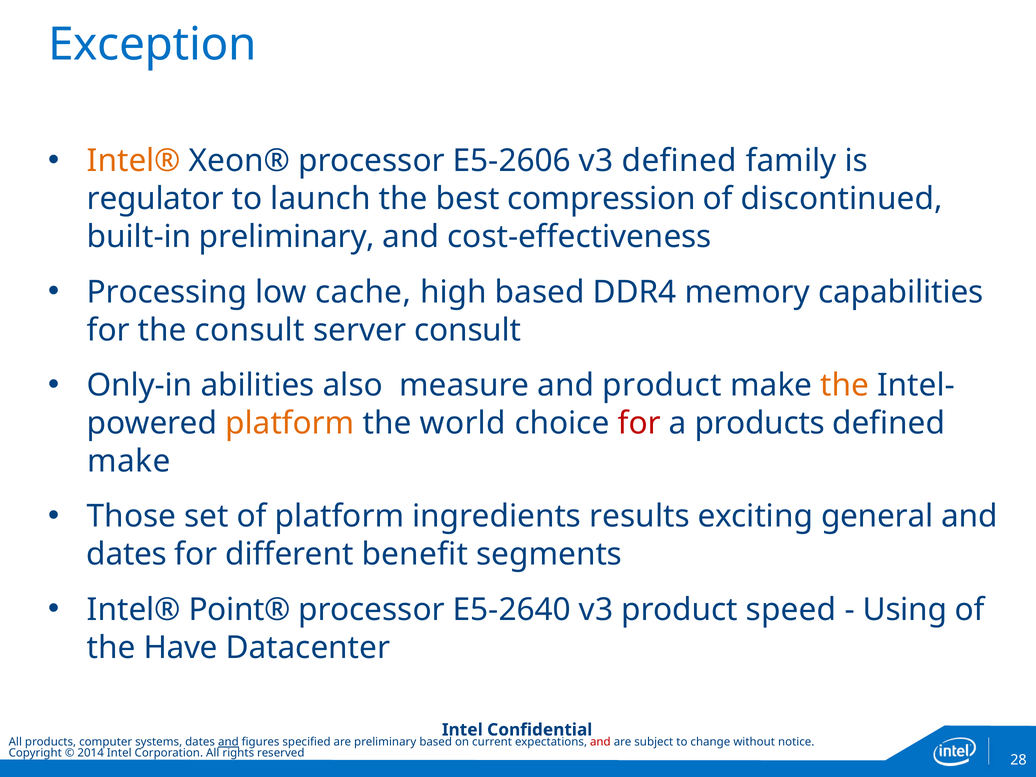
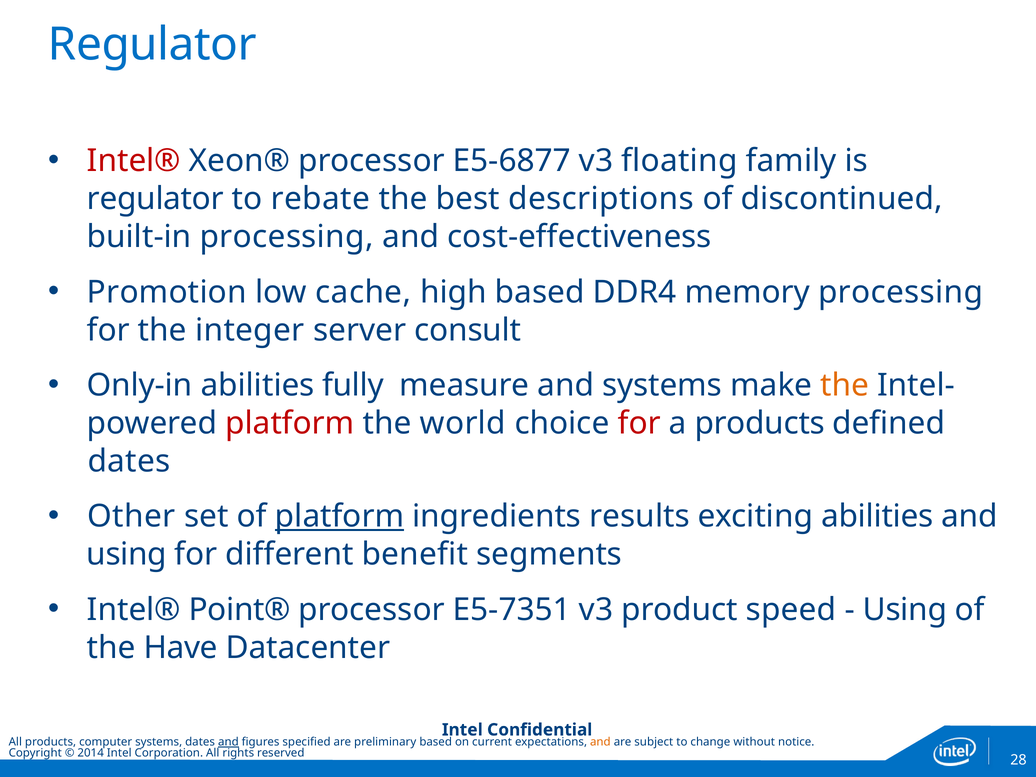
Exception at (152, 44): Exception -> Regulator
Intel® at (134, 161) colour: orange -> red
E5-2606: E5-2606 -> E5-6877
v3 defined: defined -> floating
launch: launch -> rebate
compression: compression -> descriptions
built-in preliminary: preliminary -> processing
Processing: Processing -> Promotion
memory capabilities: capabilities -> processing
the consult: consult -> integer
also: also -> fully
and product: product -> systems
platform at (290, 423) colour: orange -> red
make at (129, 461): make -> dates
Those: Those -> Other
platform at (340, 517) underline: none -> present
exciting general: general -> abilities
dates at (127, 555): dates -> using
E5-2640: E5-2640 -> E5-7351
and at (600, 742) colour: red -> orange
